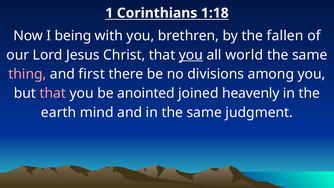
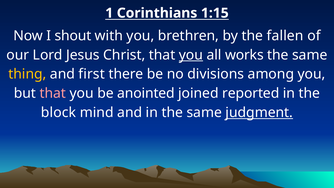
1:18: 1:18 -> 1:15
being: being -> shout
world: world -> works
thing colour: pink -> yellow
heavenly: heavenly -> reported
earth: earth -> block
judgment underline: none -> present
